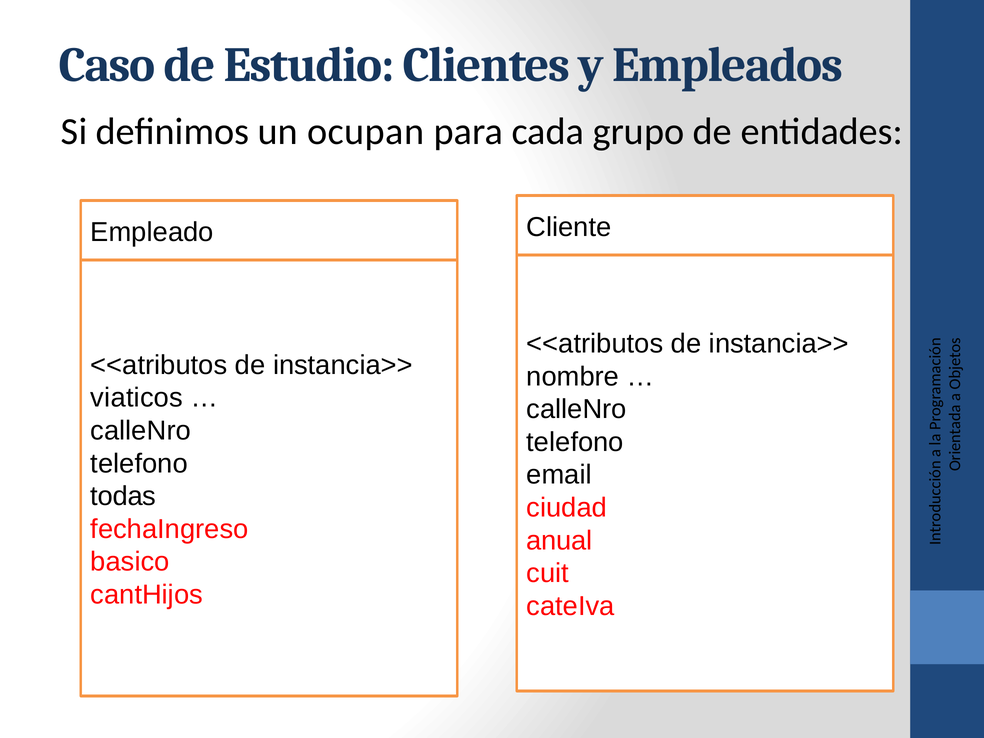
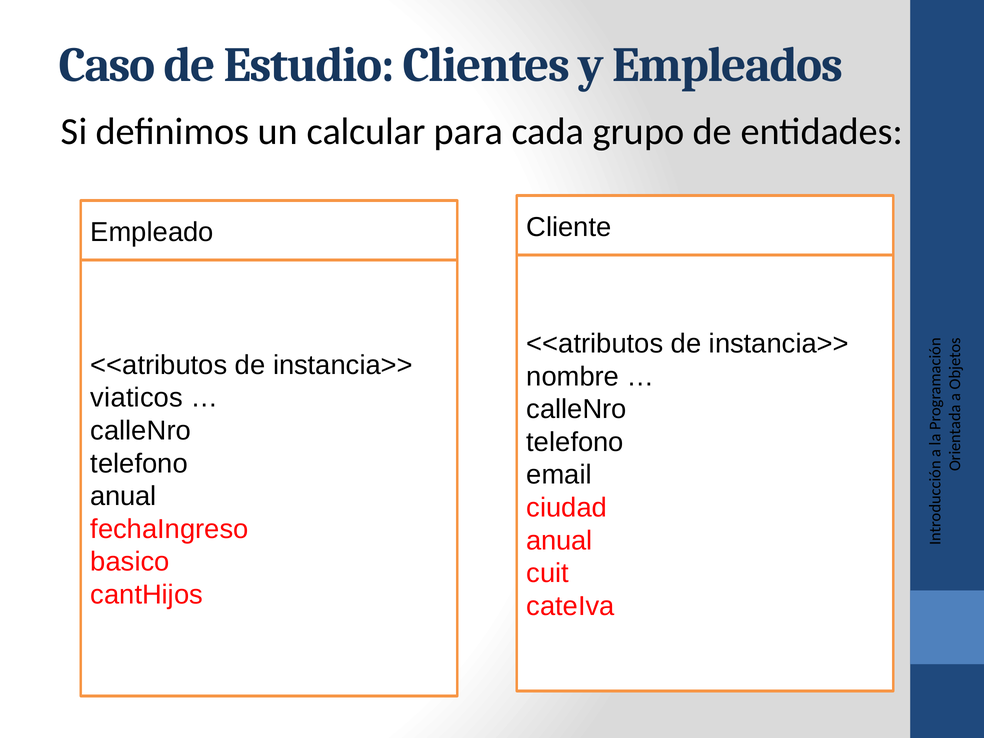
ocupan: ocupan -> calcular
todas at (123, 496): todas -> anual
